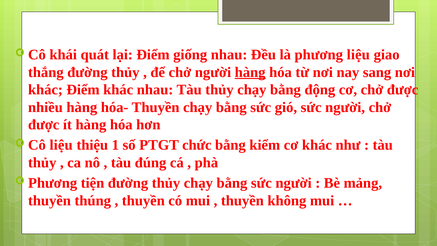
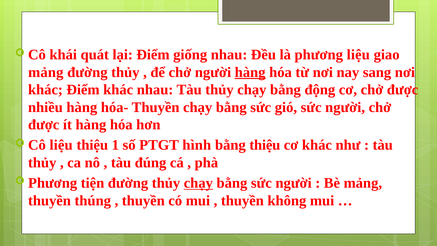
thắng at (46, 72): thắng -> mảng
chức: chức -> hình
bằng kiểm: kiểm -> thiệu
chạy at (198, 183) underline: none -> present
